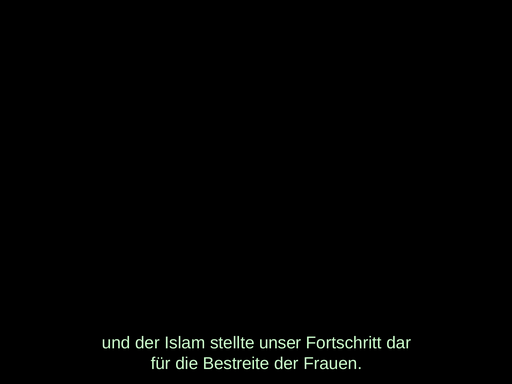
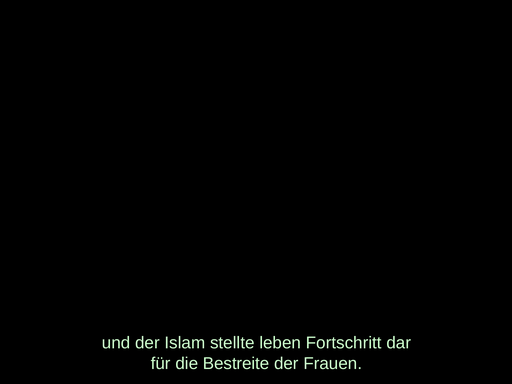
unser: unser -> leben
